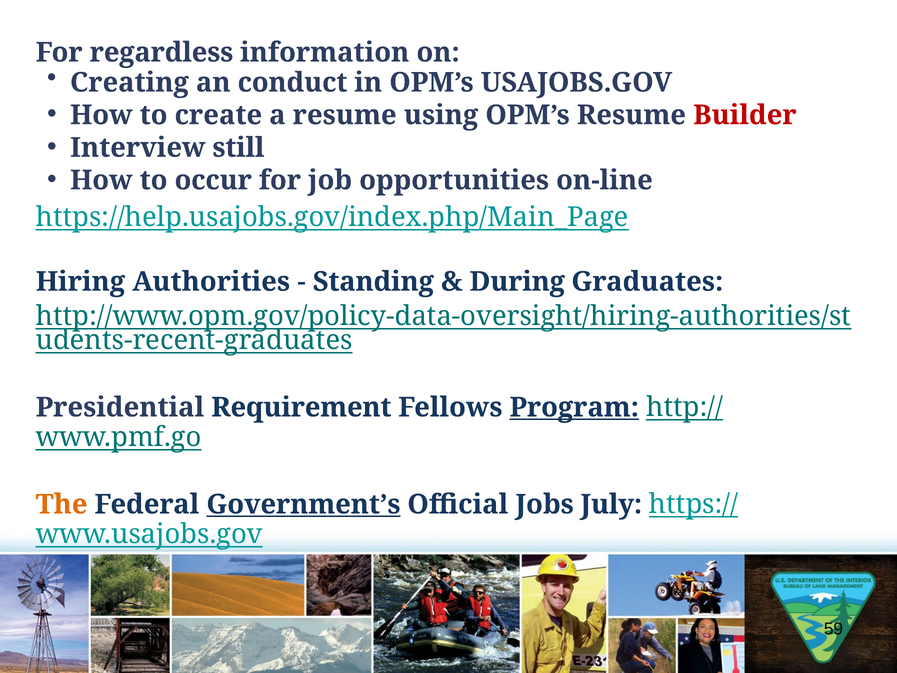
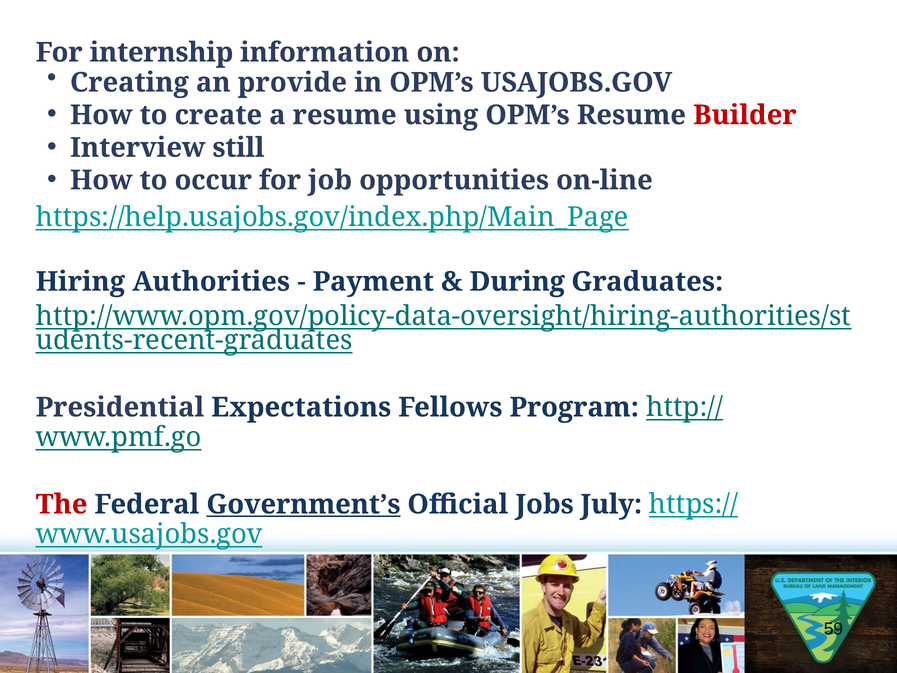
regardless: regardless -> internship
conduct: conduct -> provide
Standing: Standing -> Payment
Requirement: Requirement -> Expectations
Program underline: present -> none
The colour: orange -> red
